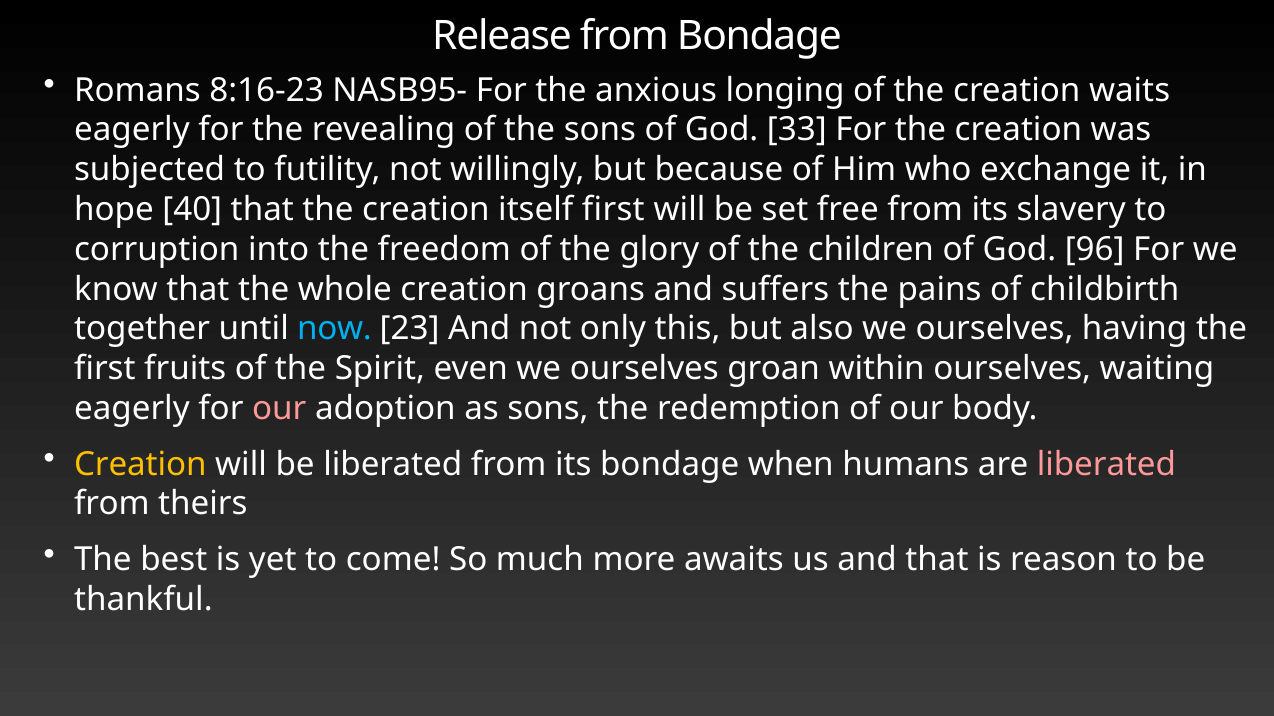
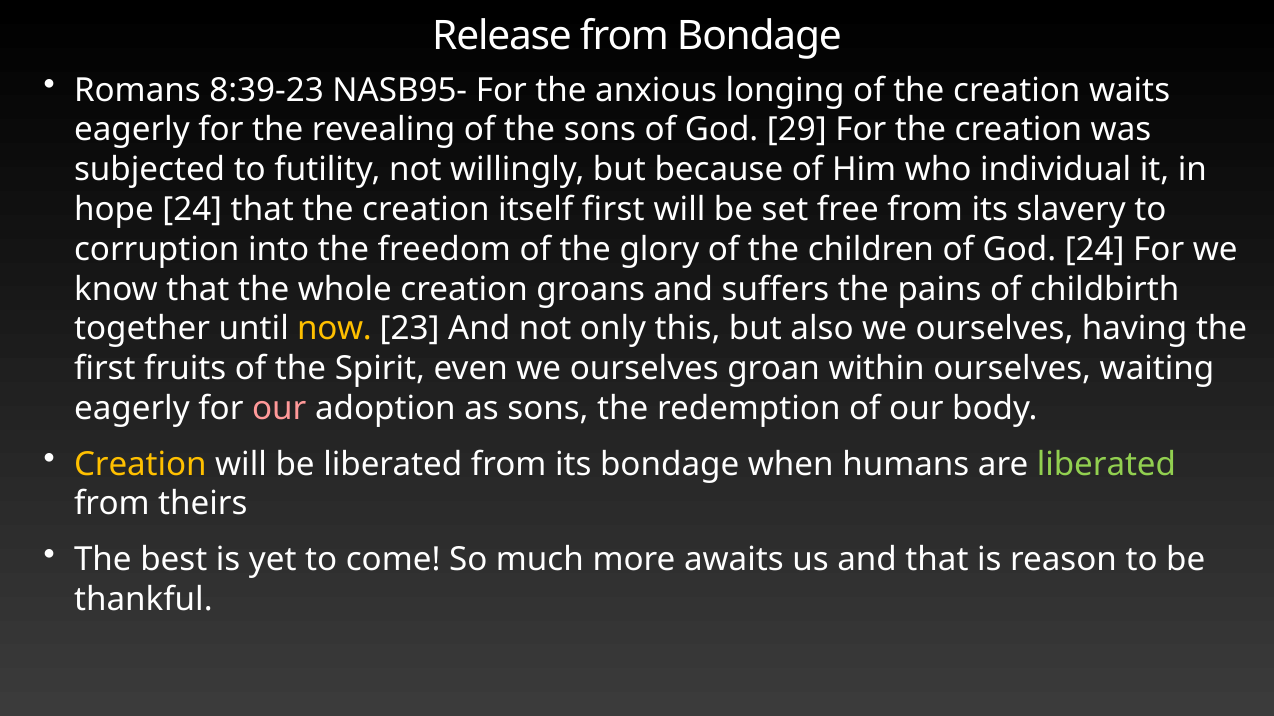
8:16-23: 8:16-23 -> 8:39-23
33: 33 -> 29
exchange: exchange -> individual
hope 40: 40 -> 24
God 96: 96 -> 24
now colour: light blue -> yellow
liberated at (1106, 465) colour: pink -> light green
